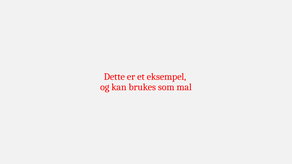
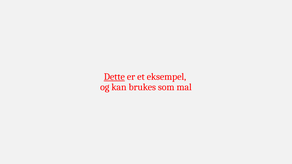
Dette underline: none -> present
